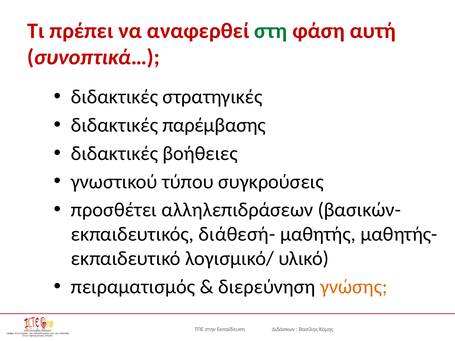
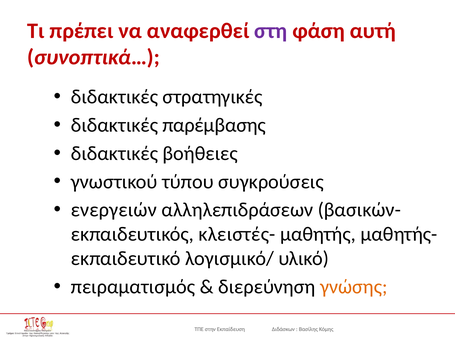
στη colour: green -> purple
προσθέτει: προσθέτει -> ενεργειών
διάθεσή-: διάθεσή- -> κλειστές-
